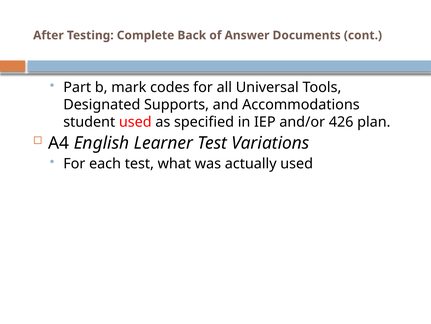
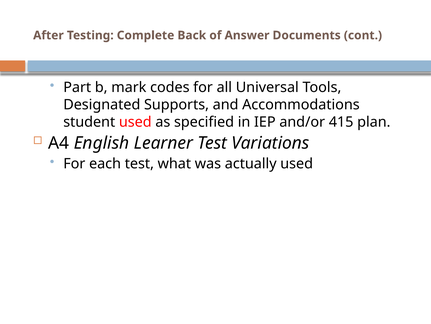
426: 426 -> 415
